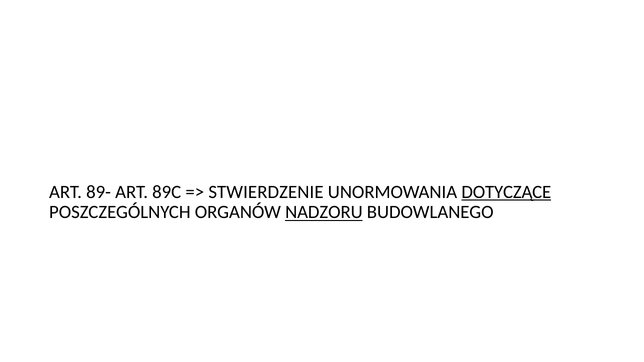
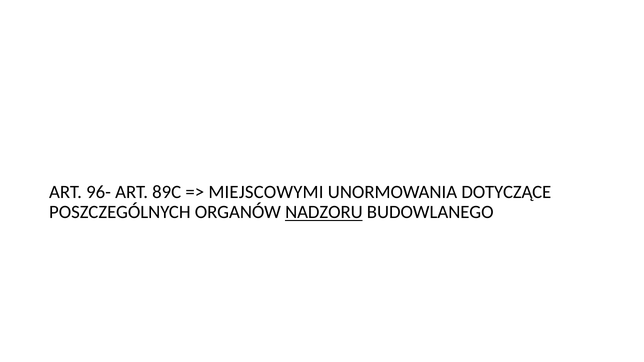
89-: 89- -> 96-
STWIERDZENIE: STWIERDZENIE -> MIEJSCOWYMI
DOTYCZĄCE underline: present -> none
